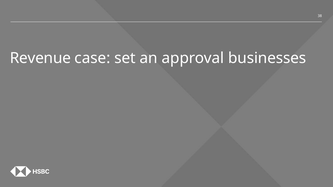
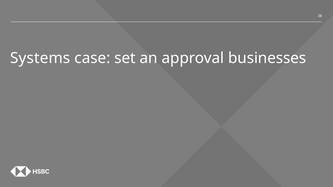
Revenue: Revenue -> Systems
